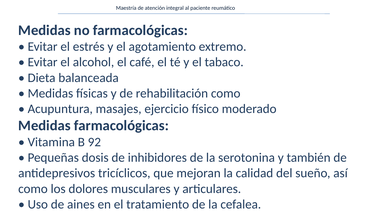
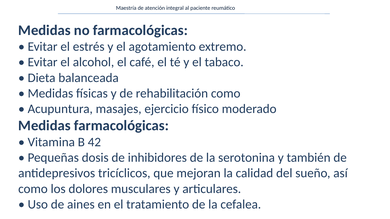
92: 92 -> 42
